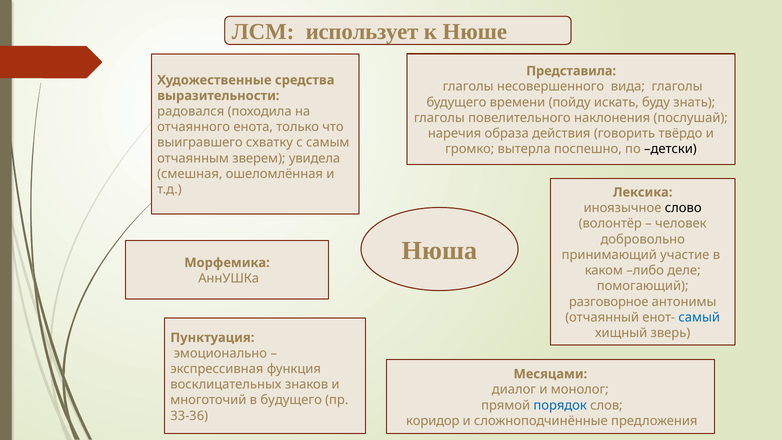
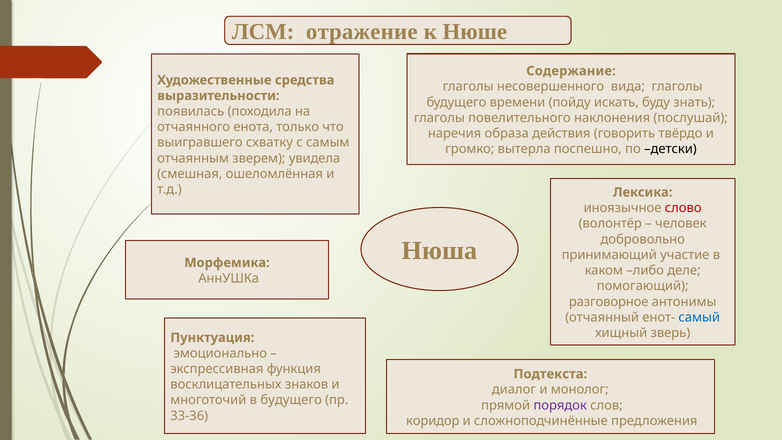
использует: использует -> отражение
Представила: Представила -> Содержание
радовался: радовался -> появилась
слово colour: black -> red
Месяцами: Месяцами -> Подтекста
порядок colour: blue -> purple
